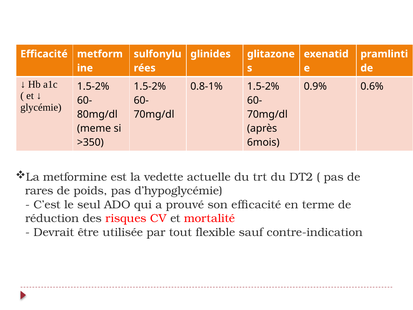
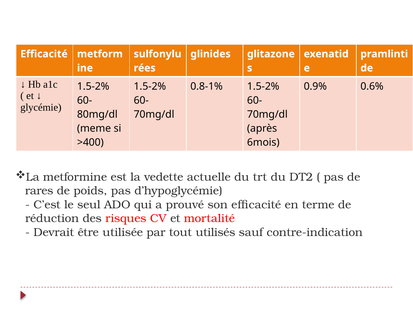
>350: >350 -> >400
flexible: flexible -> utilisés
